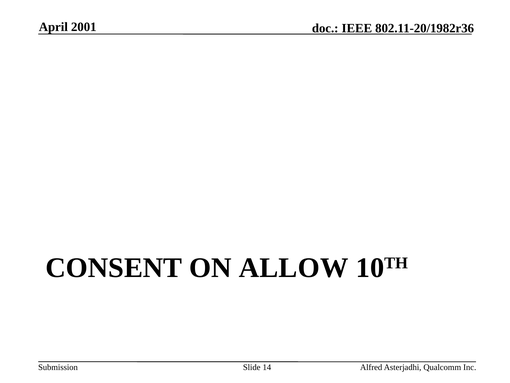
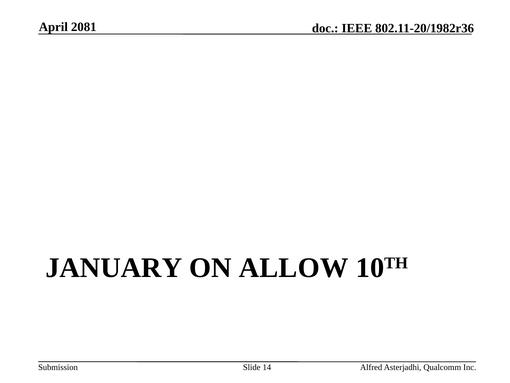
2001: 2001 -> 2081
CONSENT: CONSENT -> JANUARY
